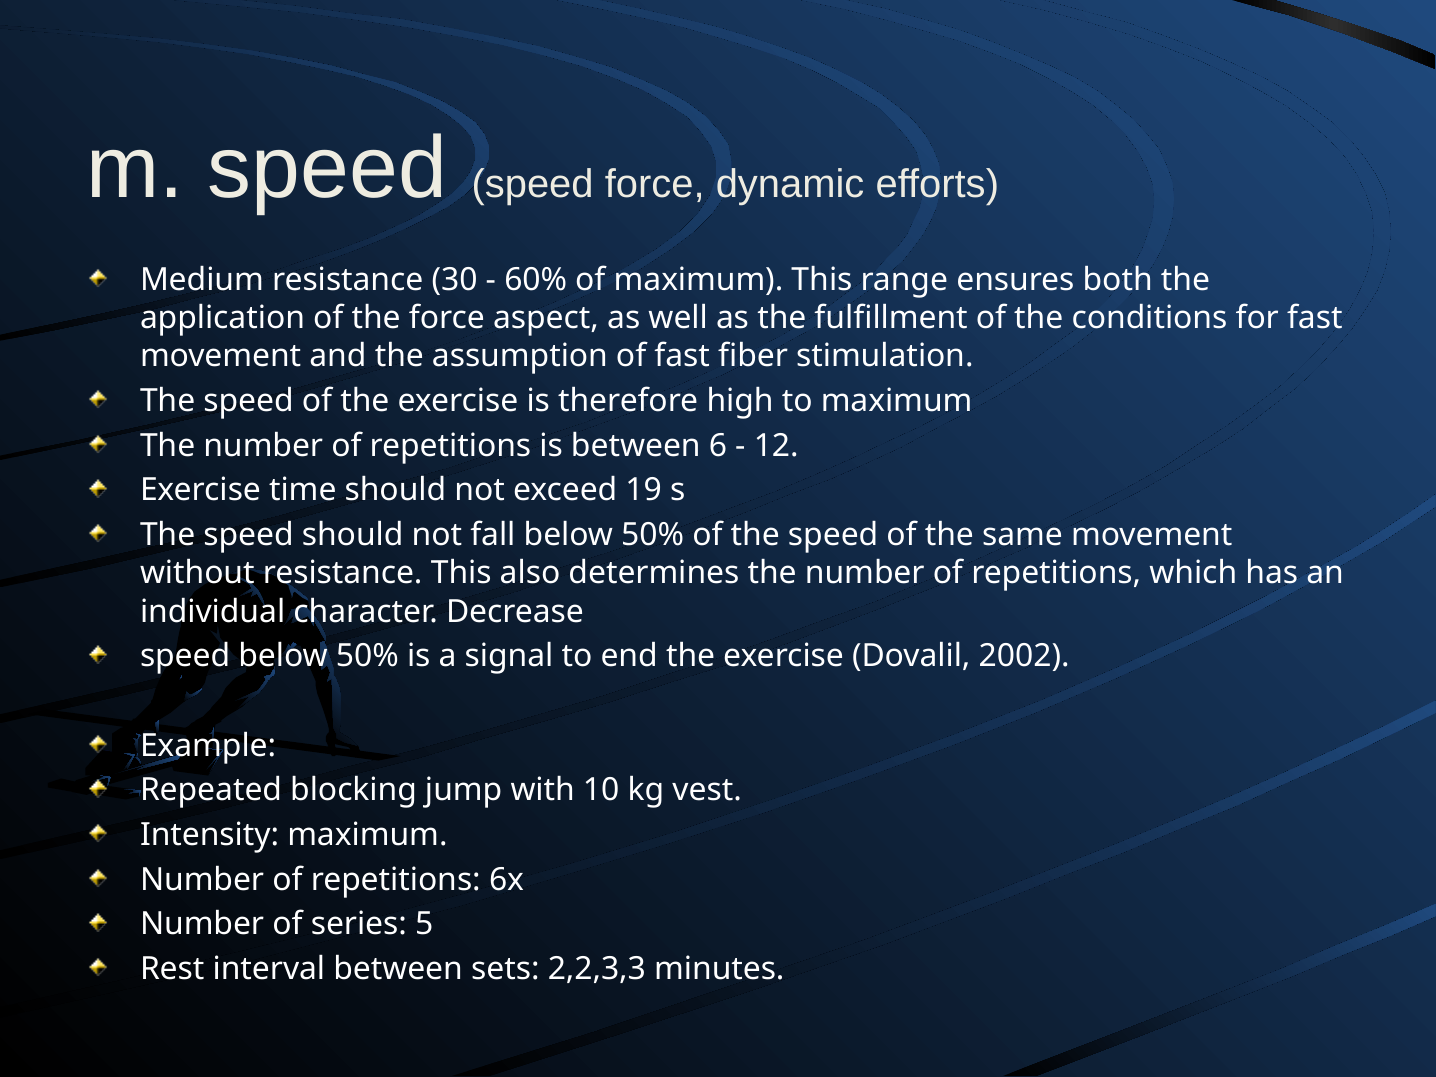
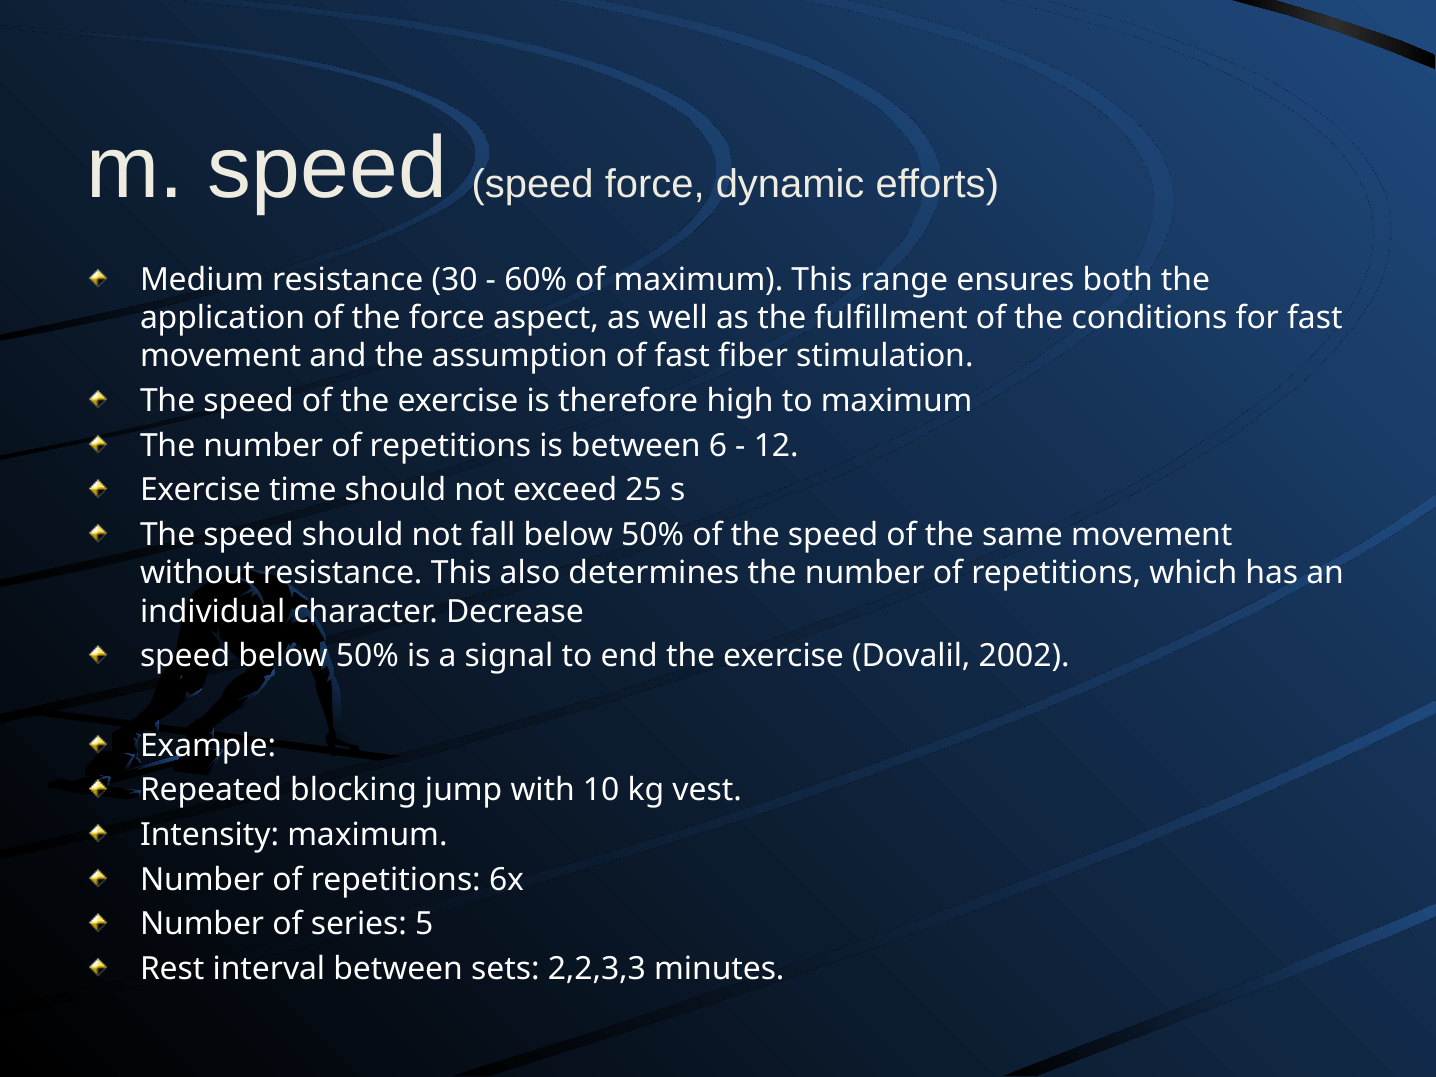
19: 19 -> 25
